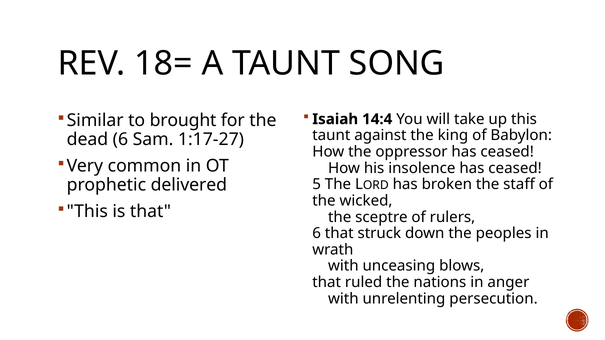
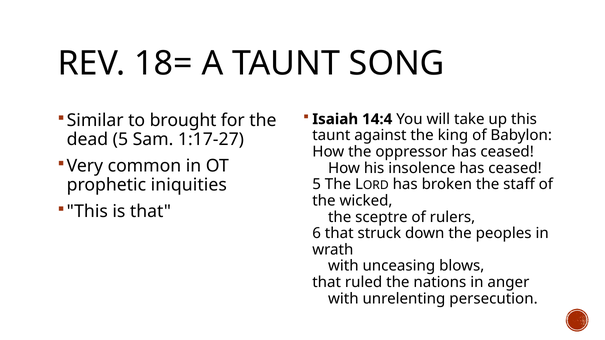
dead 6: 6 -> 5
delivered: delivered -> iniquities
